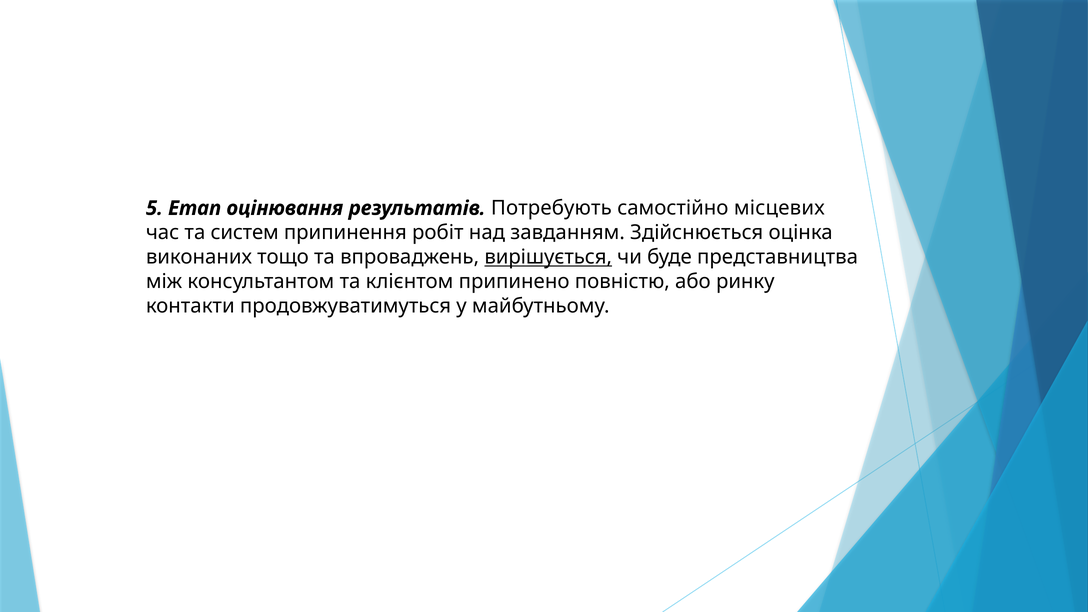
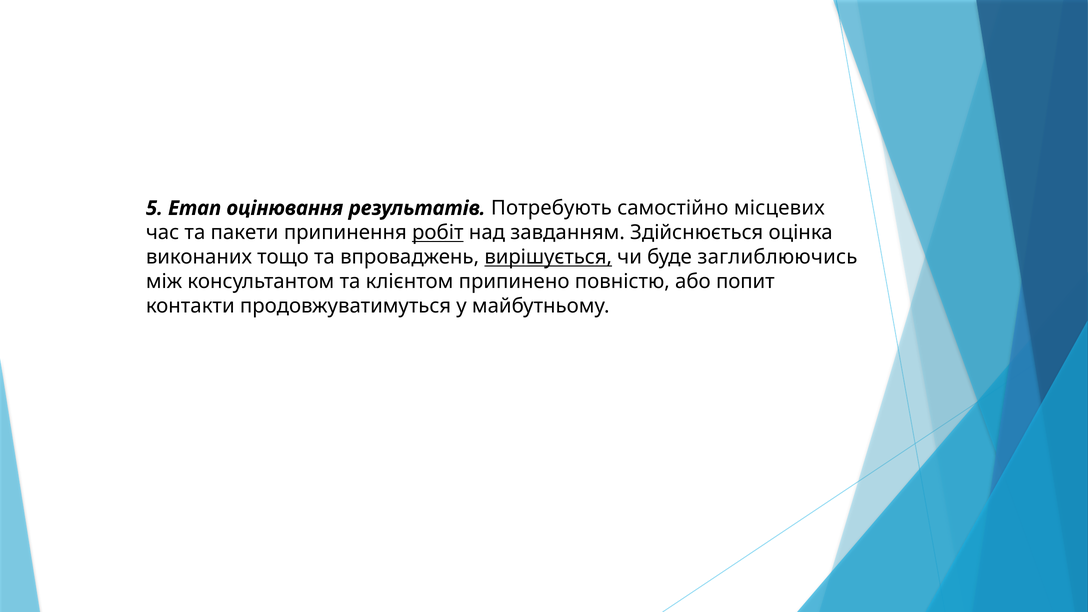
систем: систем -> пакети
робіт underline: none -> present
представництва: представництва -> заглиблюючись
ринку: ринку -> попит
